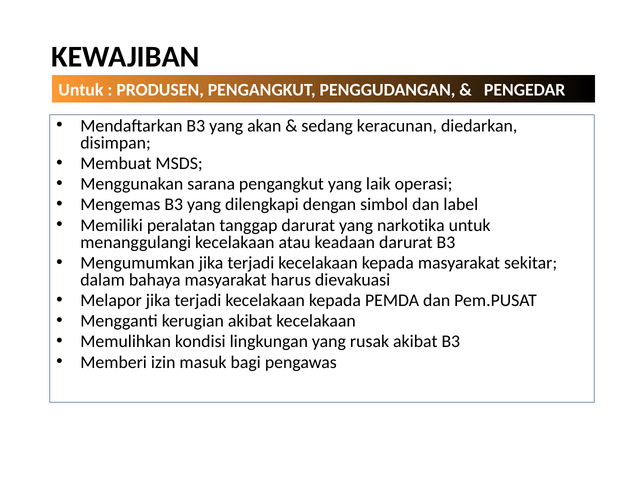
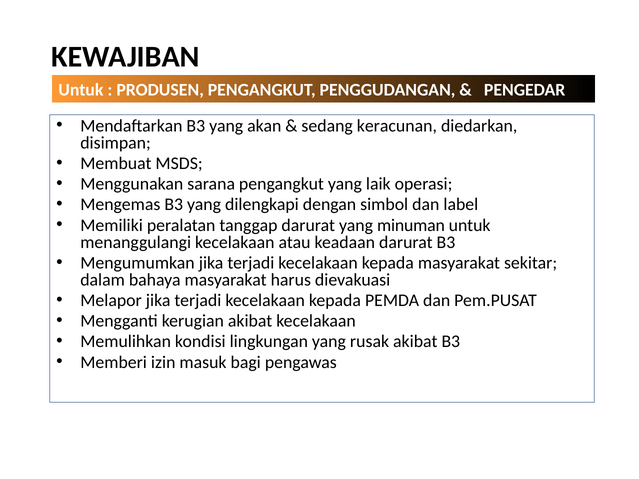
narkotika: narkotika -> minuman
